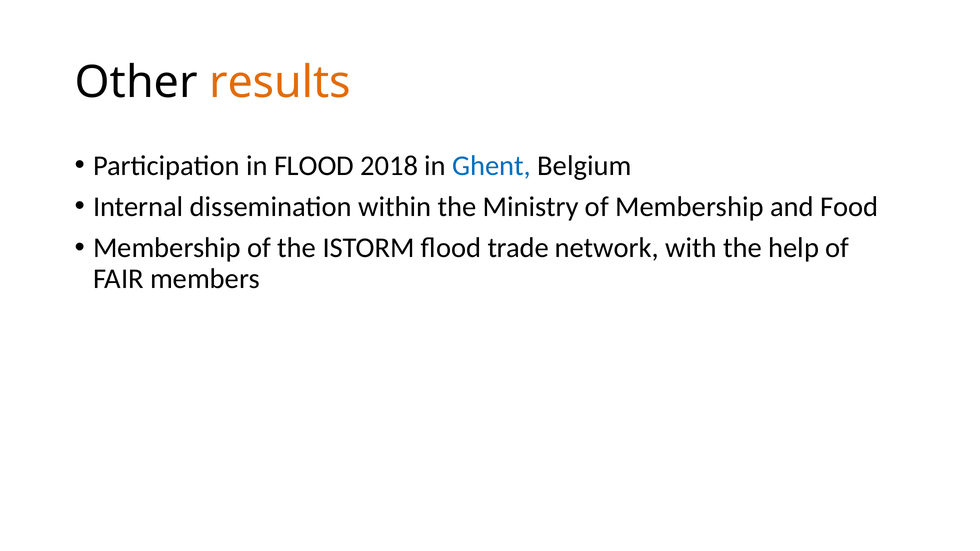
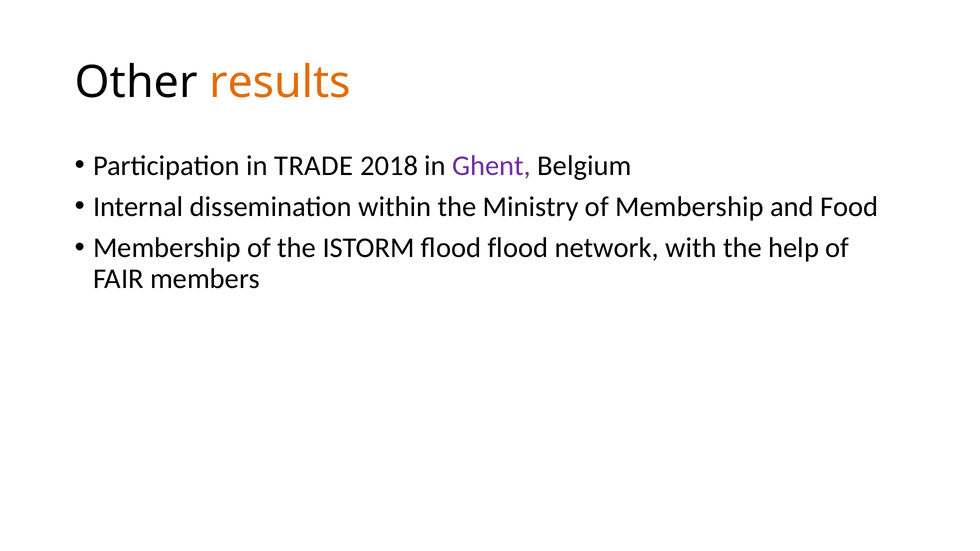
in FLOOD: FLOOD -> TRADE
Ghent colour: blue -> purple
flood trade: trade -> flood
